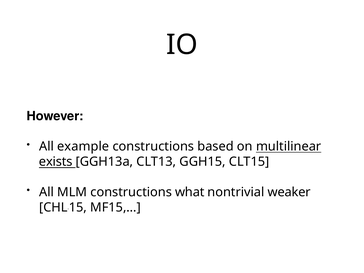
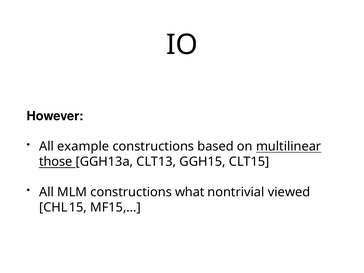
exists: exists -> those
weaker: weaker -> viewed
